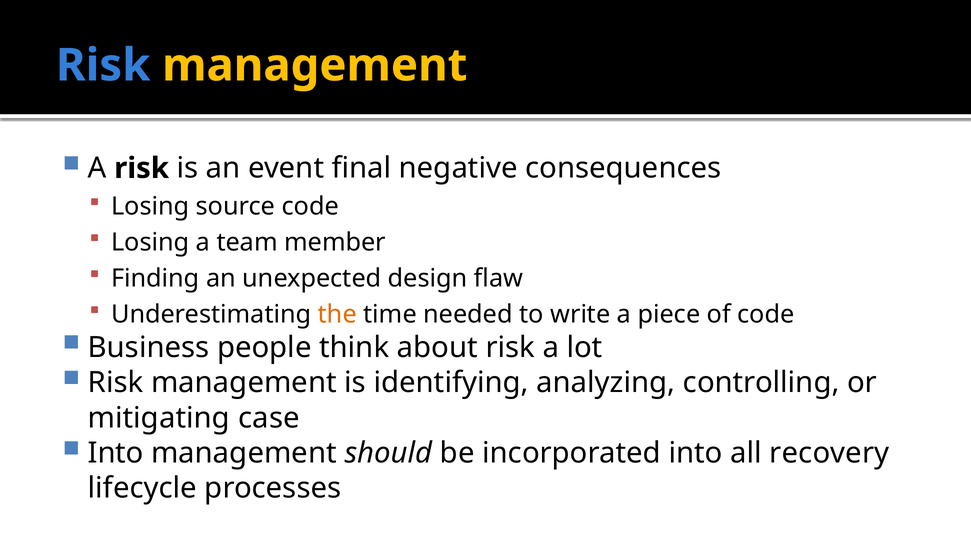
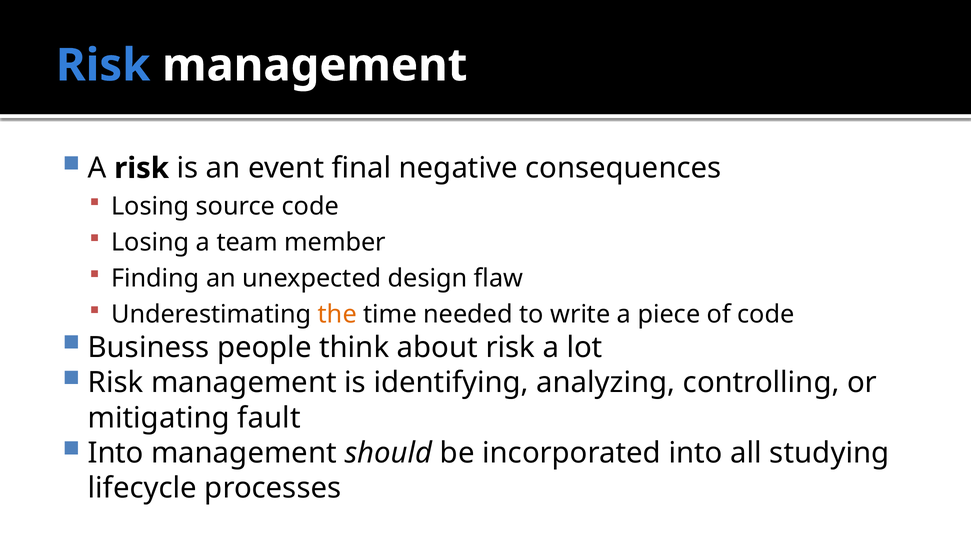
management at (315, 65) colour: yellow -> white
case: case -> fault
recovery: recovery -> studying
